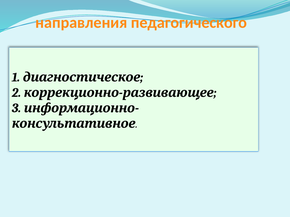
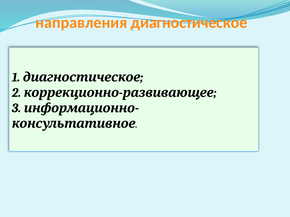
направления педагогического: педагогического -> диагностическое
